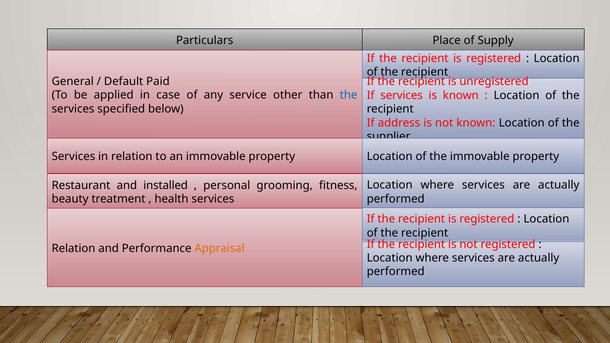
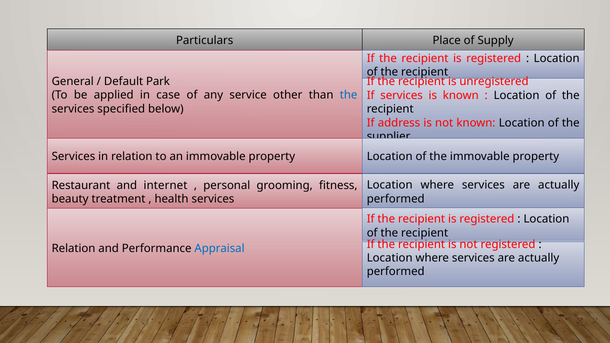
Paid: Paid -> Park
installed: installed -> internet
Appraisal colour: orange -> blue
